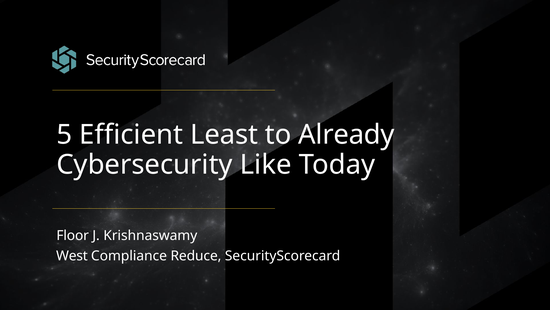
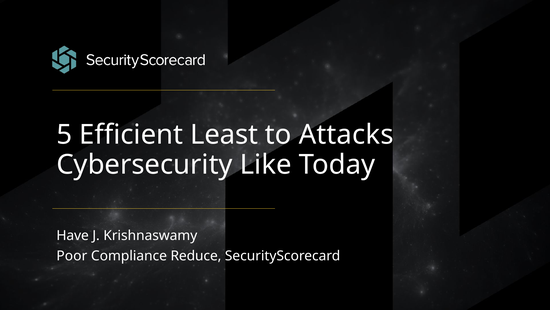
Already: Already -> Attacks
Floor: Floor -> Have
West: West -> Poor
